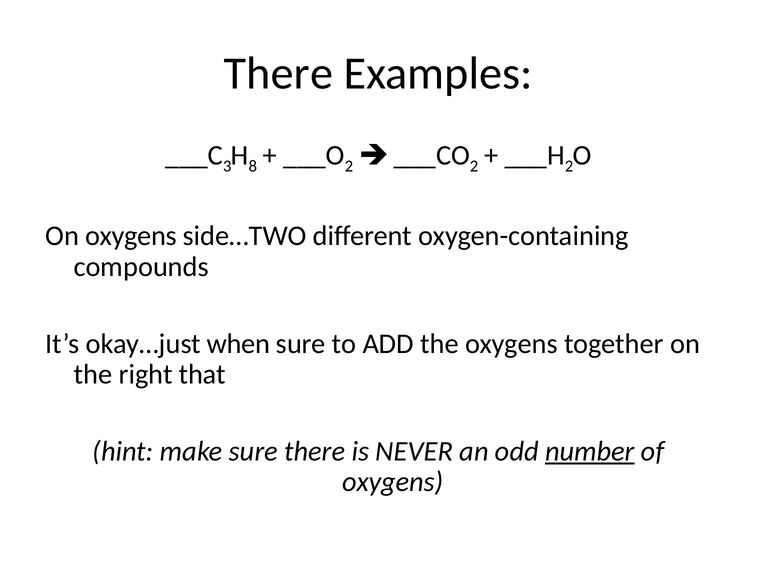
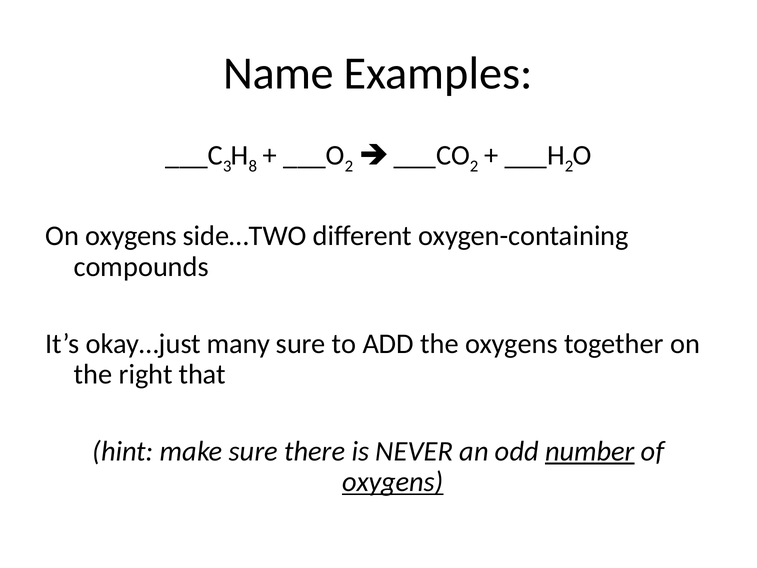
There at (278, 73): There -> Name
when: when -> many
oxygens at (393, 482) underline: none -> present
